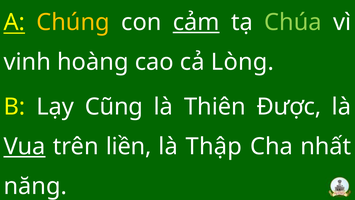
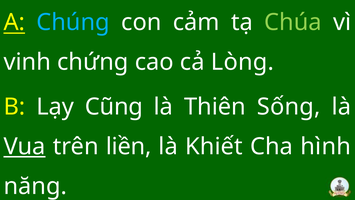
Chúng colour: yellow -> light blue
cảm underline: present -> none
hoàng: hoàng -> chứng
Được: Được -> Sống
Thập: Thập -> Khiết
nhất: nhất -> hình
